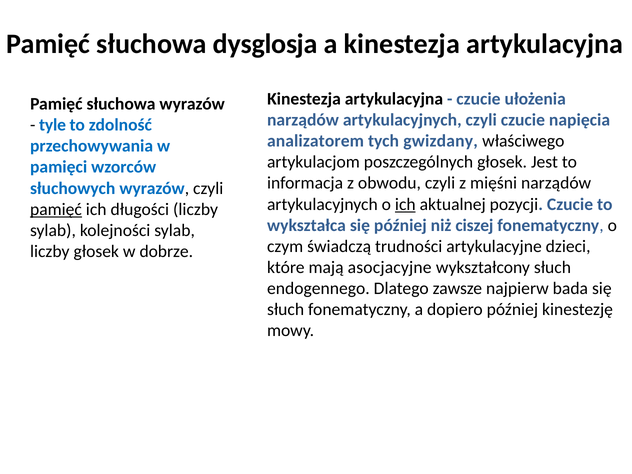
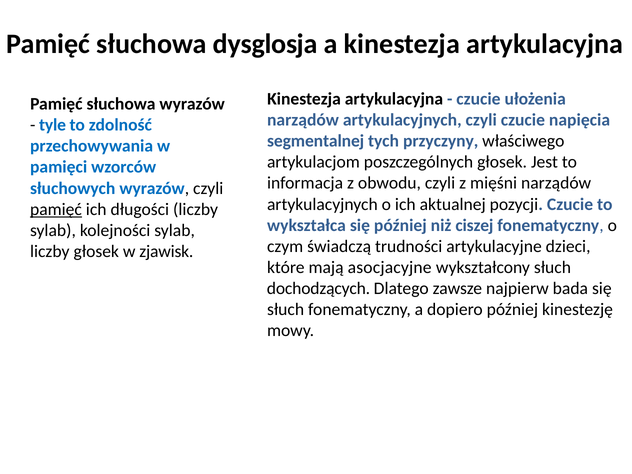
analizatorem: analizatorem -> segmentalnej
gwizdany: gwizdany -> przyczyny
ich at (405, 204) underline: present -> none
dobrze: dobrze -> zjawisk
endogennego: endogennego -> dochodzących
